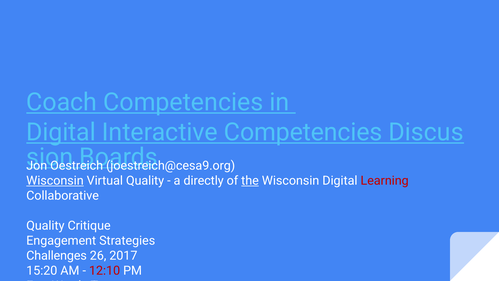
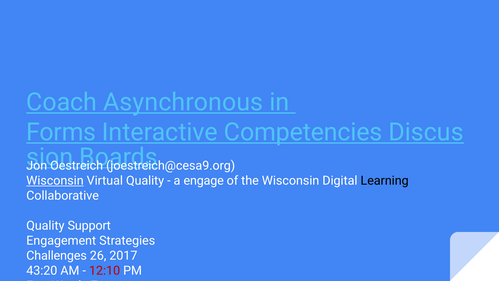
Coach Competencies: Competencies -> Asynchronous
Digital at (61, 132): Digital -> Forms
directly: directly -> engage
the underline: present -> none
Learning colour: red -> black
Critique: Critique -> Support
15:20: 15:20 -> 43:20
